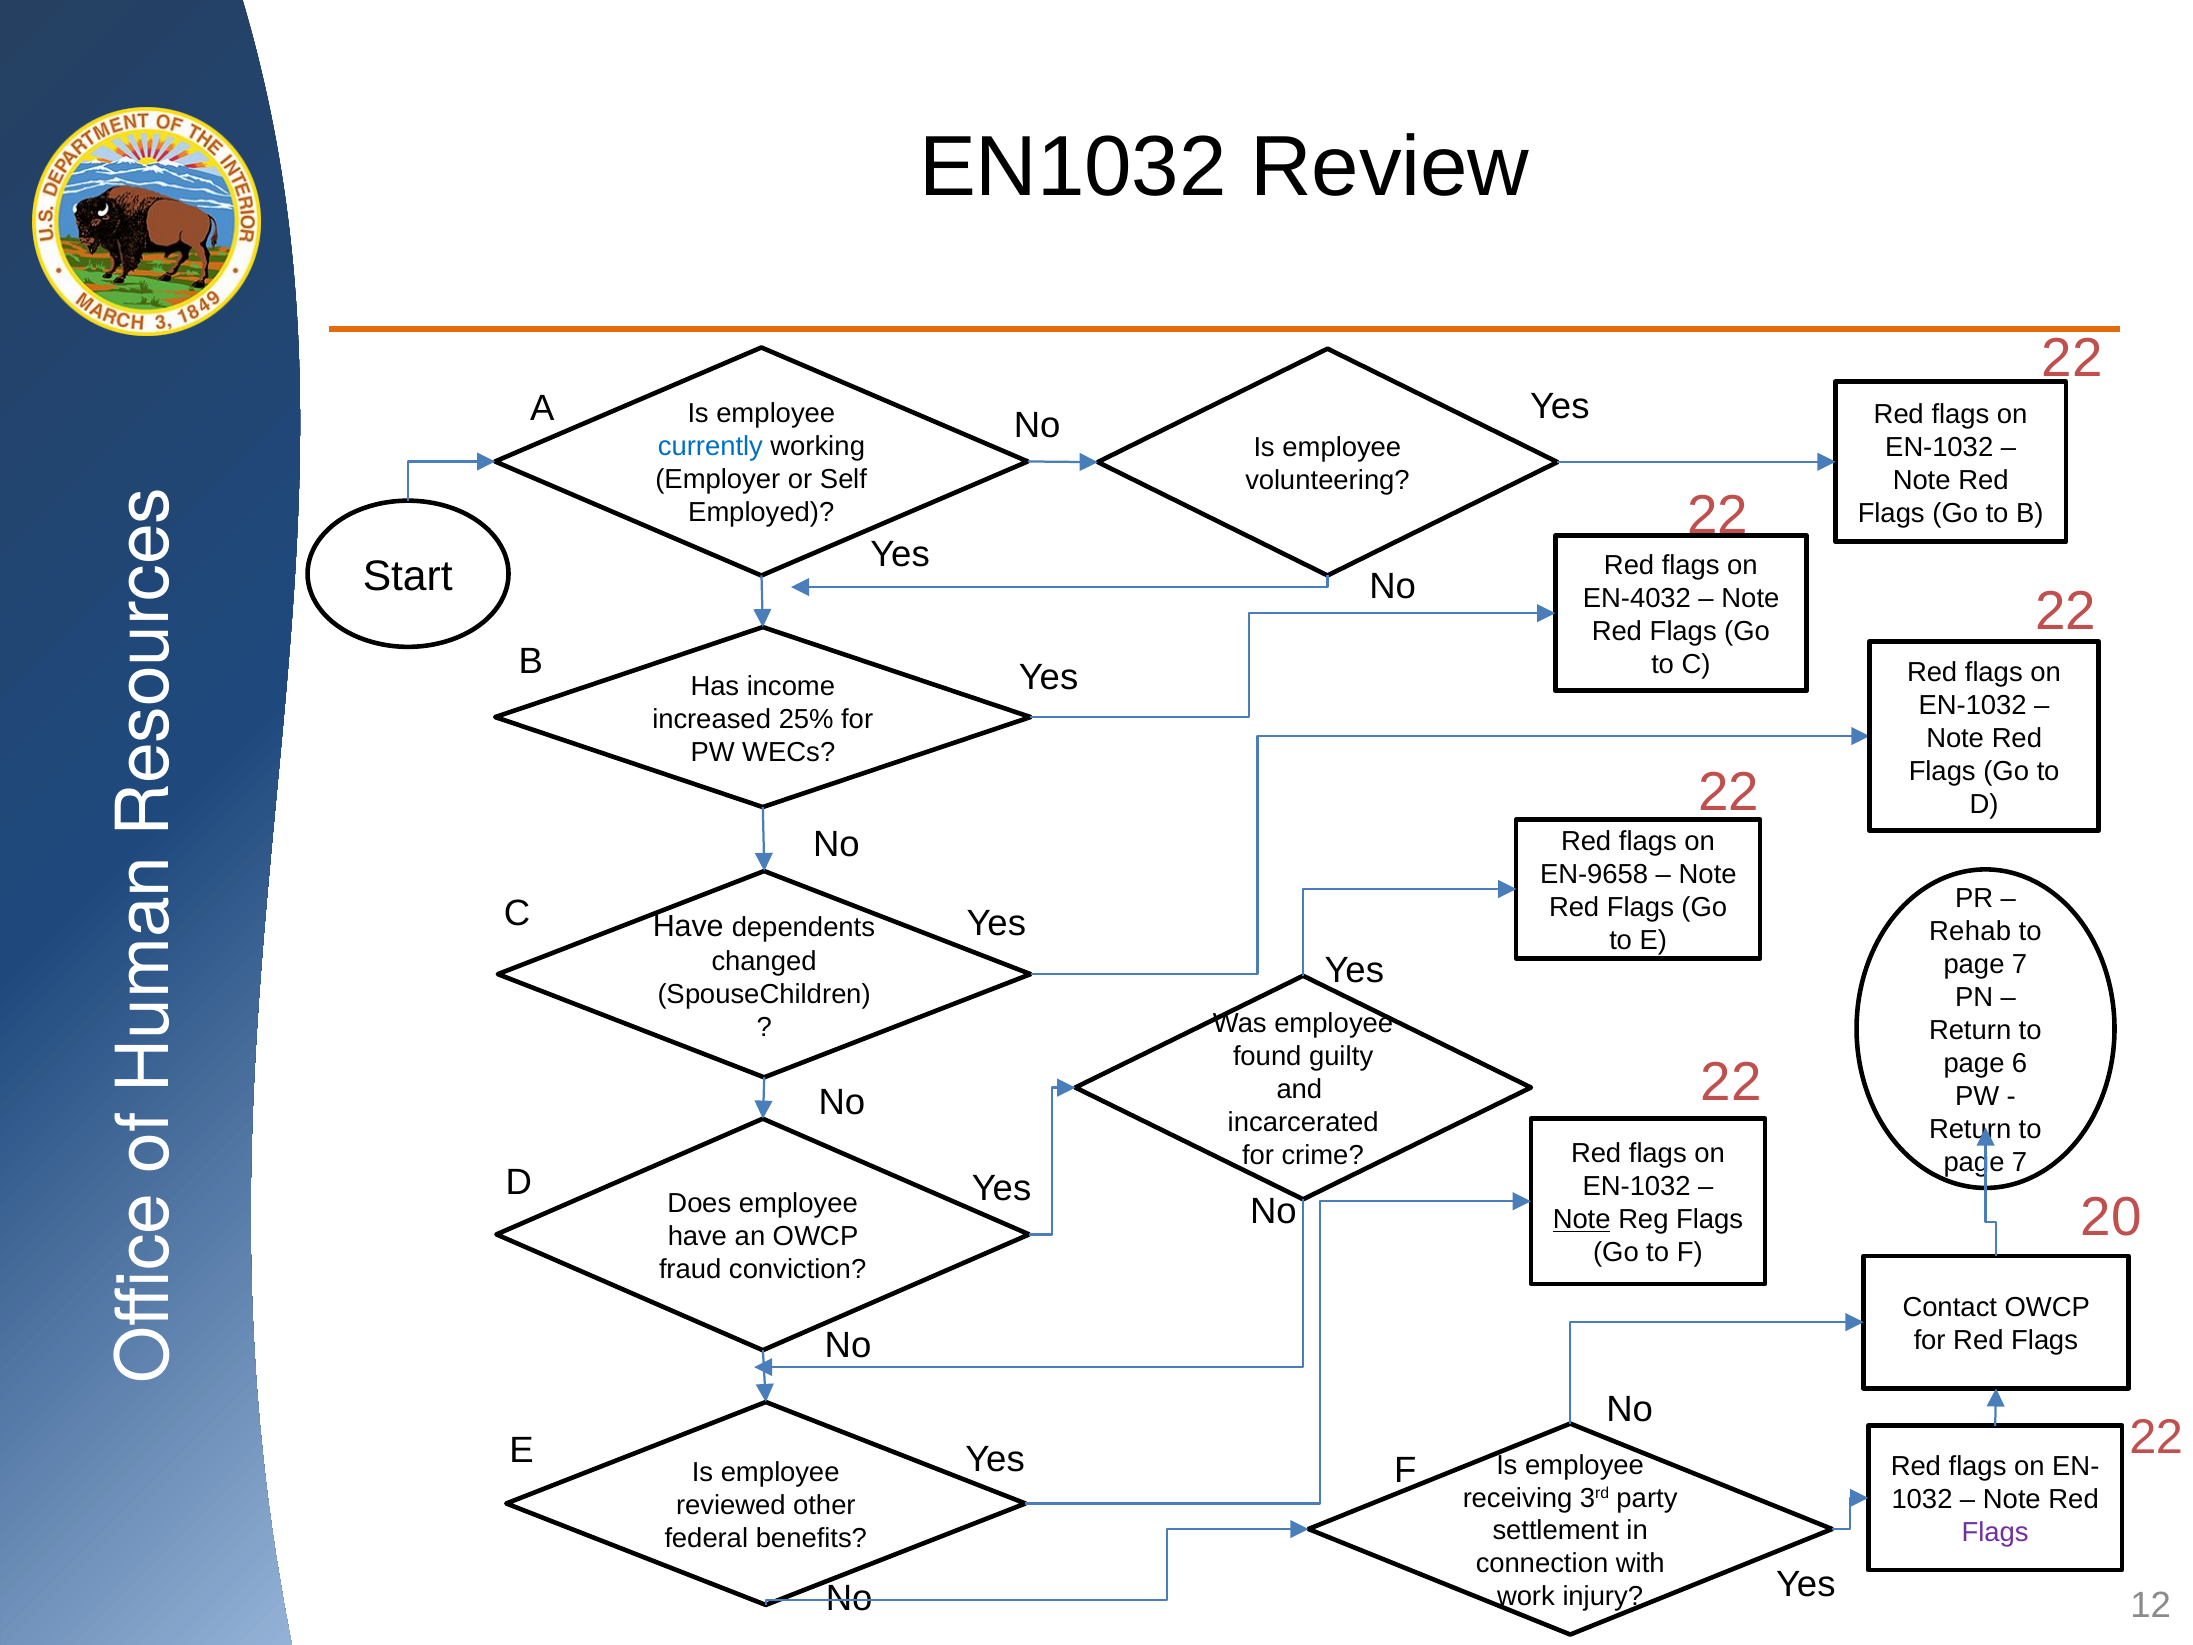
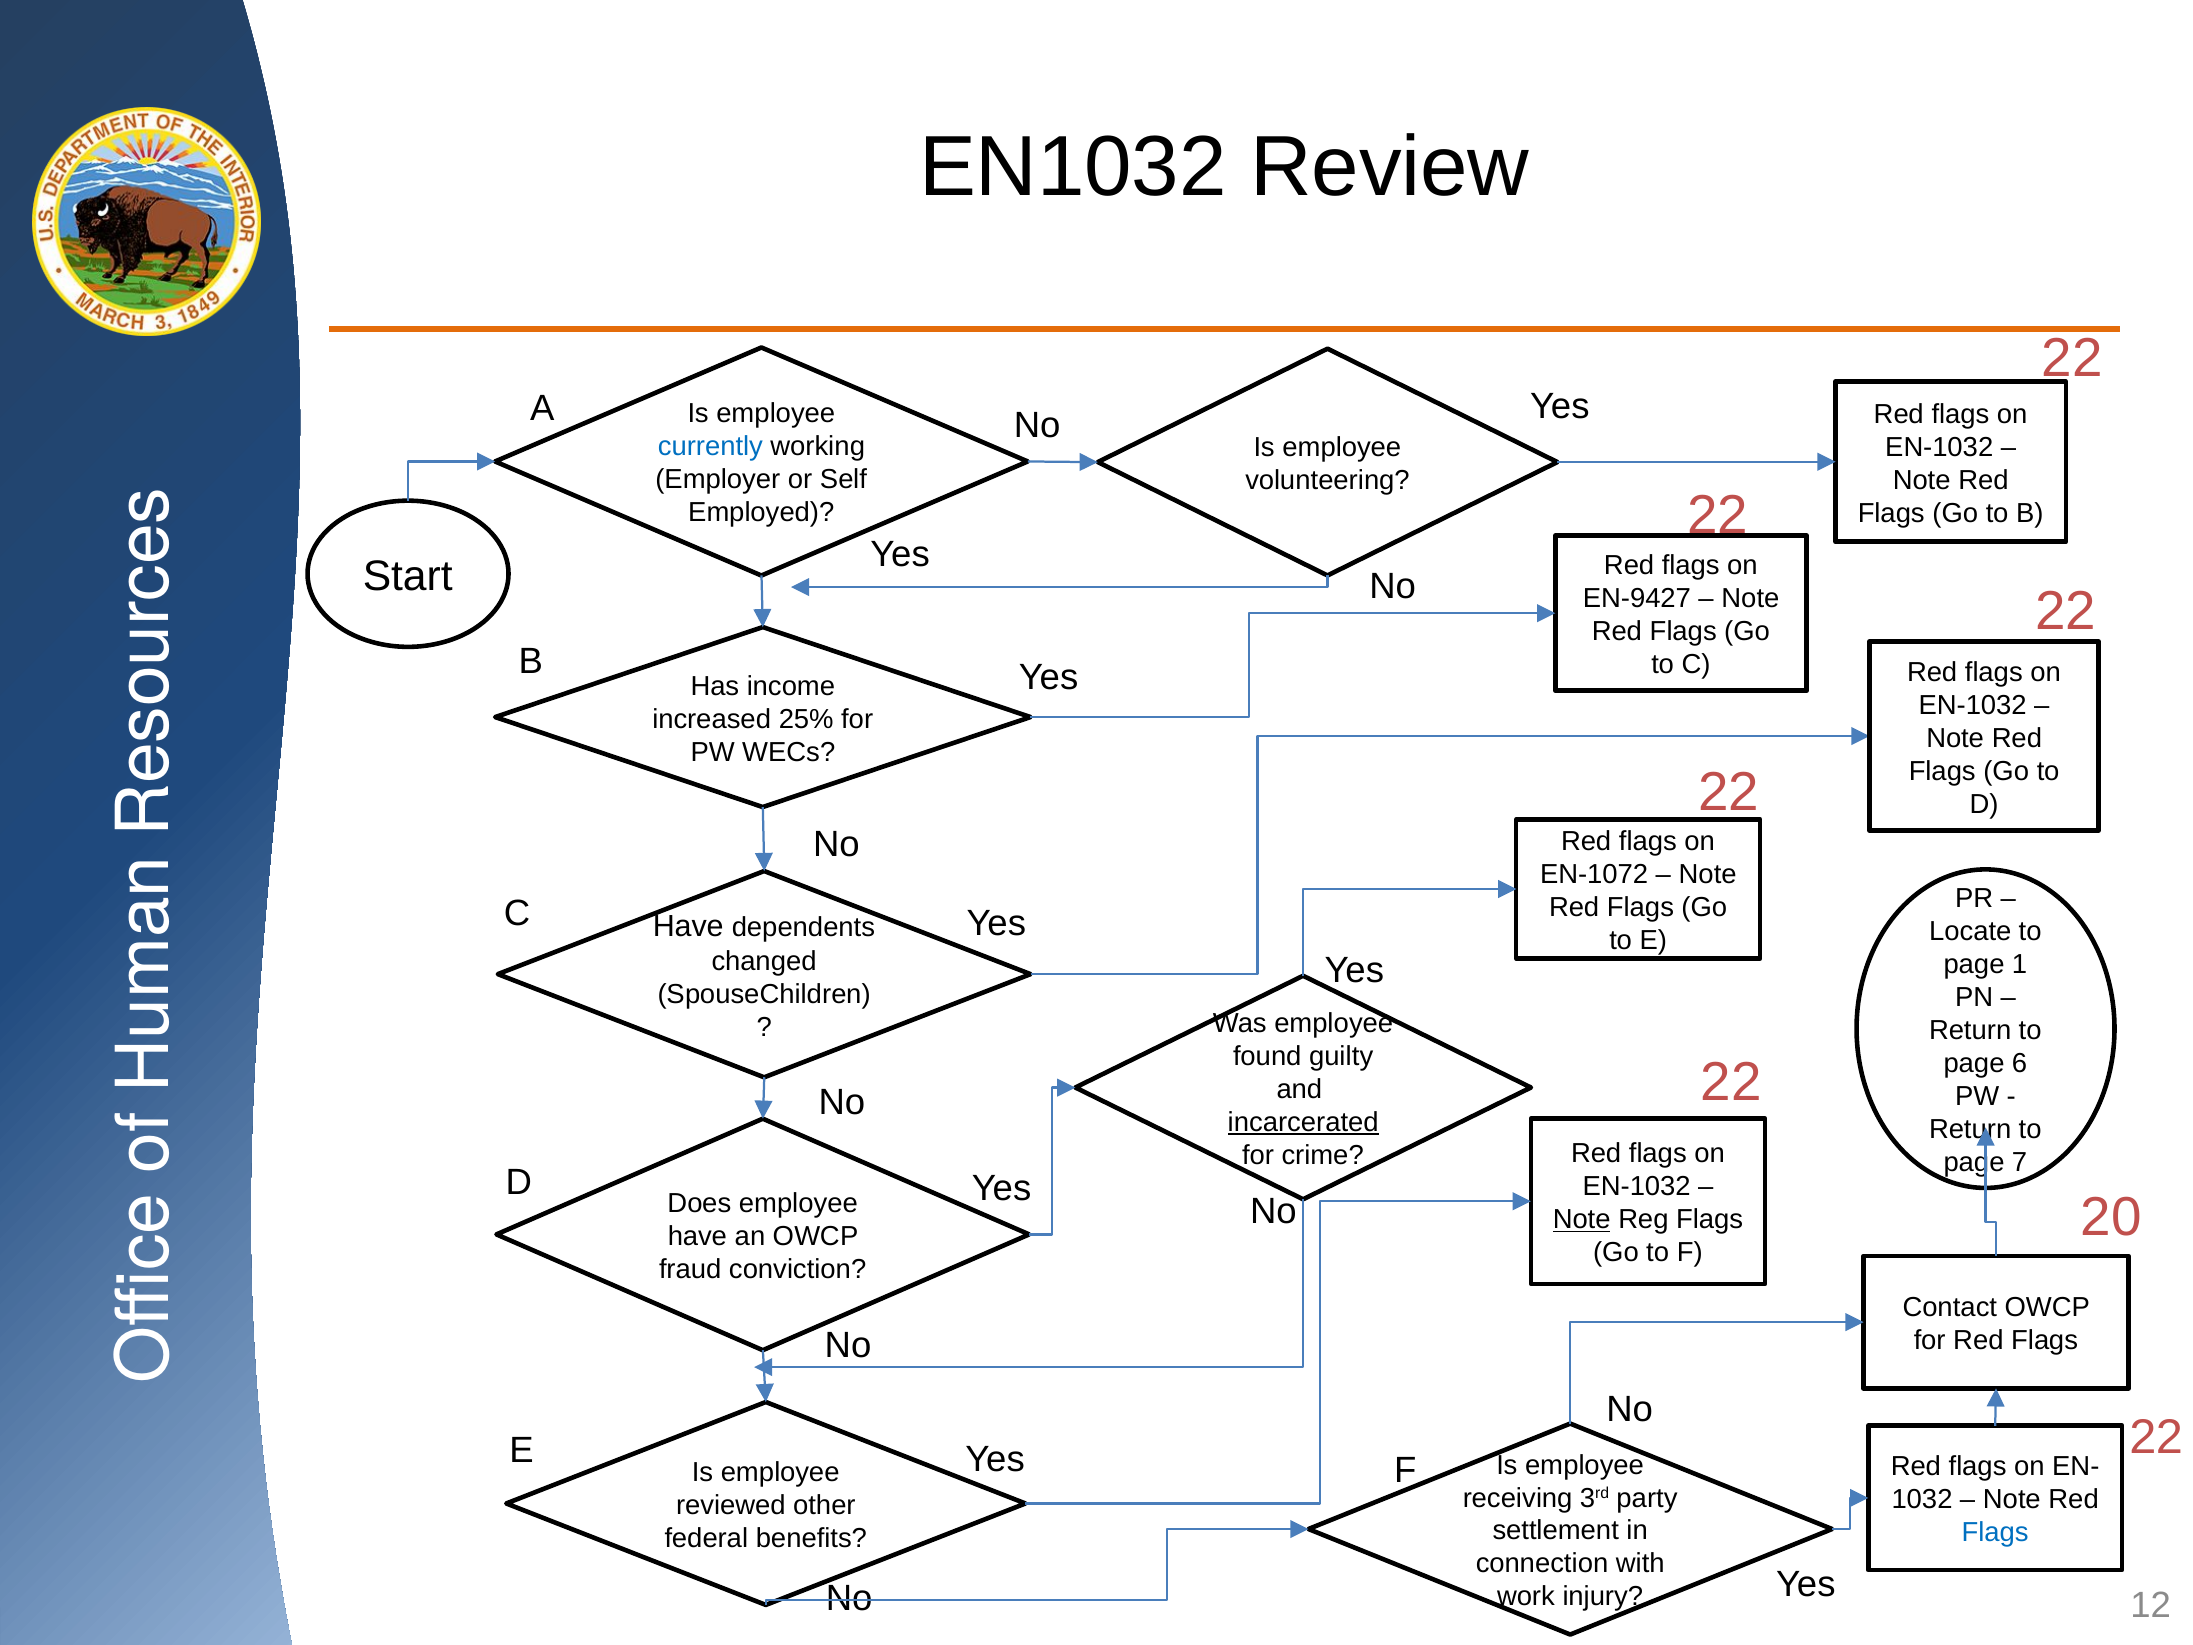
EN-4032: EN-4032 -> EN-9427
EN-9658: EN-9658 -> EN-1072
Rehab: Rehab -> Locate
7 at (2020, 964): 7 -> 1
incarcerated underline: none -> present
Flags at (1995, 1533) colour: purple -> blue
